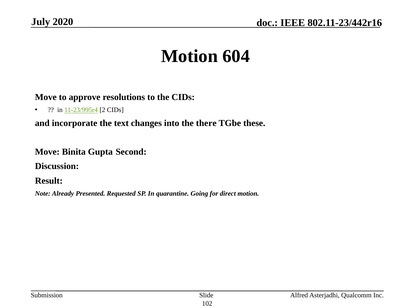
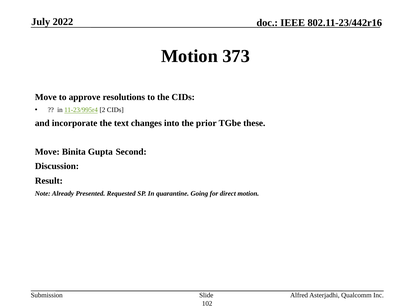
2020: 2020 -> 2022
604: 604 -> 373
there: there -> prior
